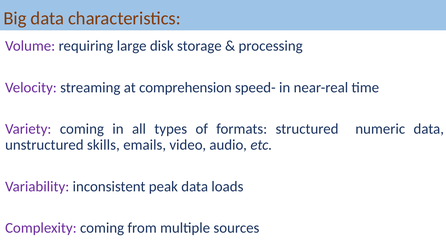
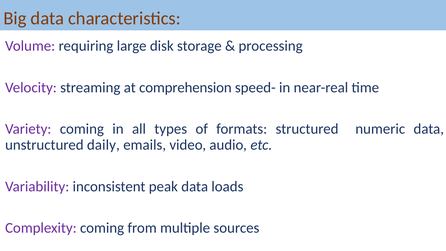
skills: skills -> daily
